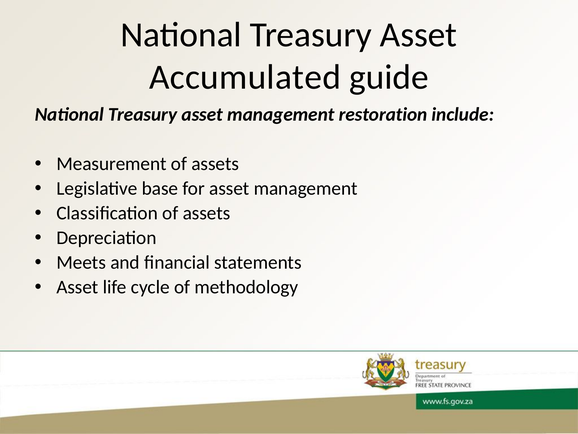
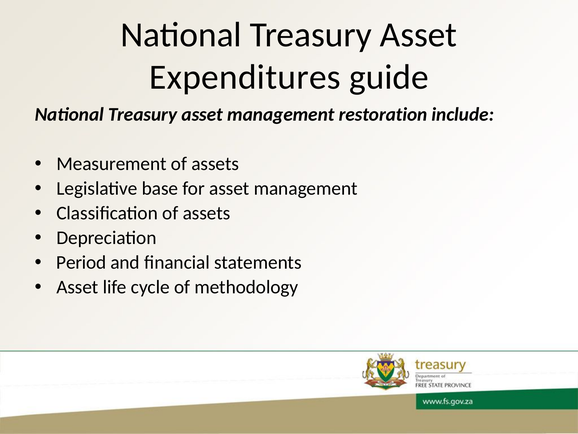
Accumulated: Accumulated -> Expenditures
Meets: Meets -> Period
